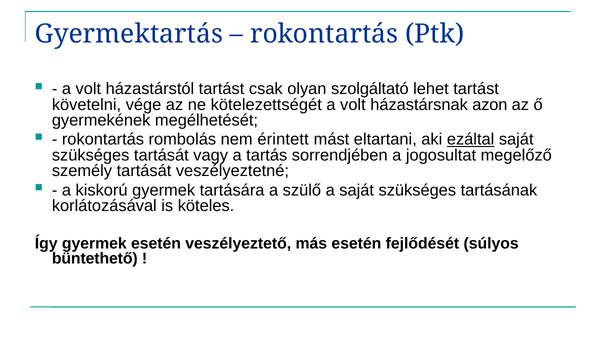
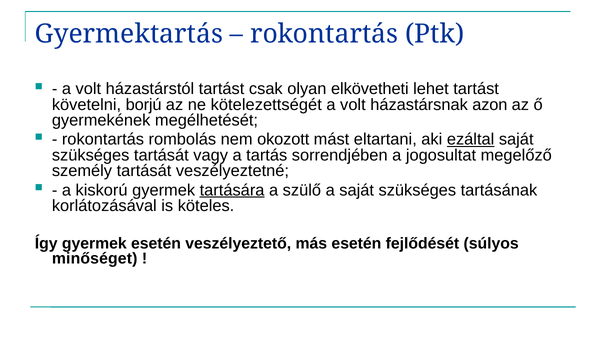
szolgáltató: szolgáltató -> elkövetheti
vége: vége -> borjú
érintett: érintett -> okozott
tartására underline: none -> present
büntethető: büntethető -> minőséget
